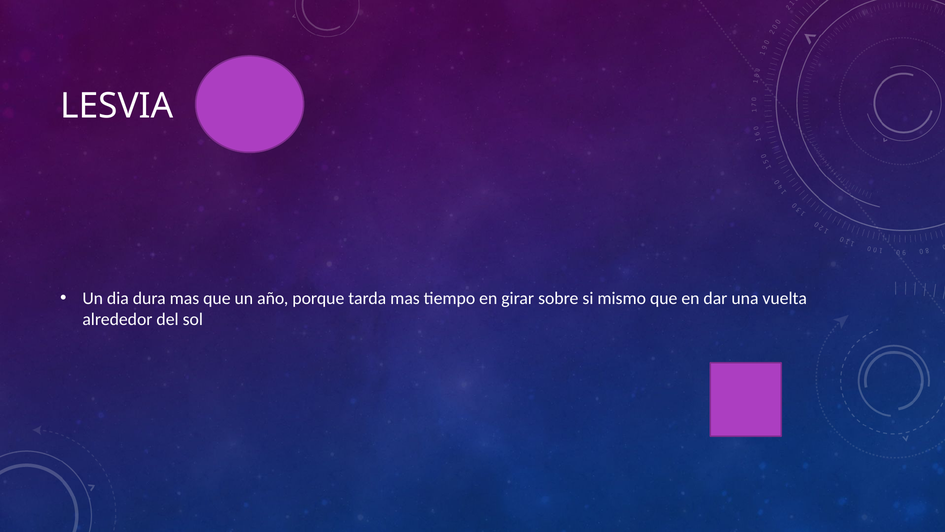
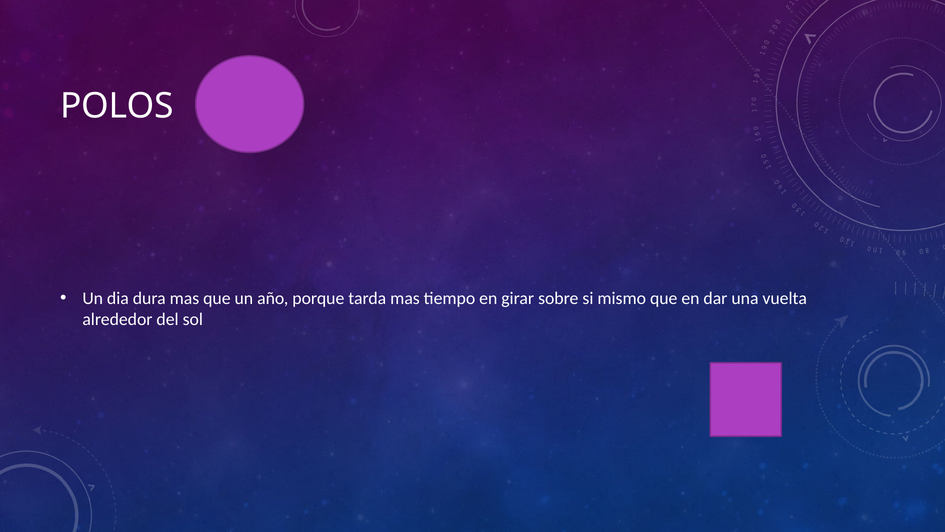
LESVIA: LESVIA -> POLOS
